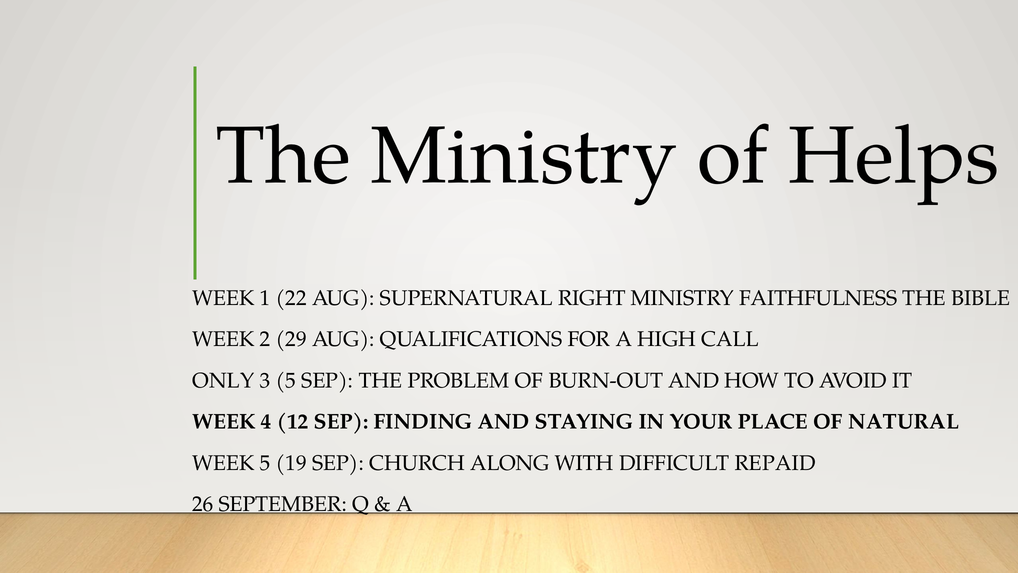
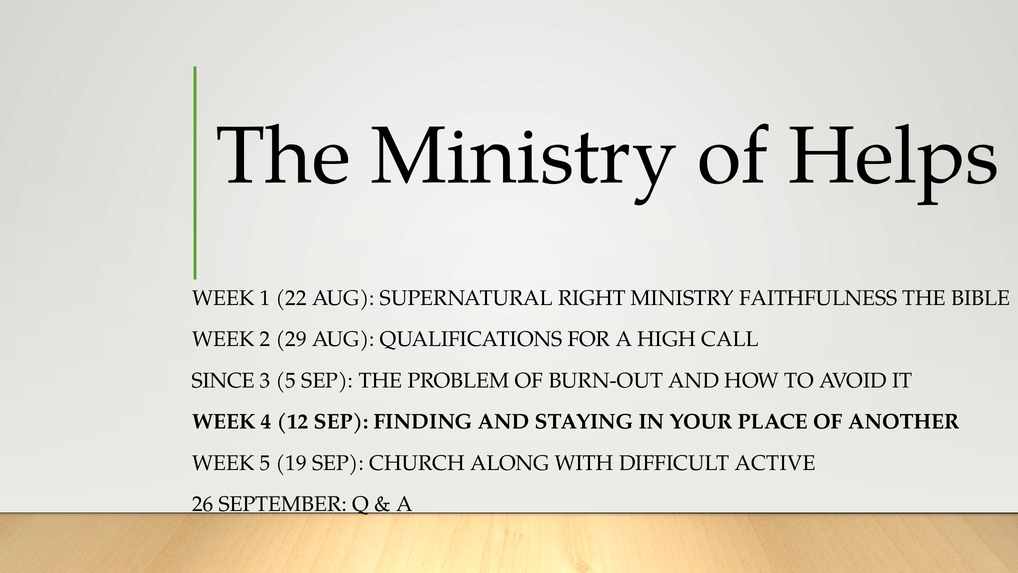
ONLY: ONLY -> SINCE
NATURAL: NATURAL -> ANOTHER
REPAID: REPAID -> ACTIVE
